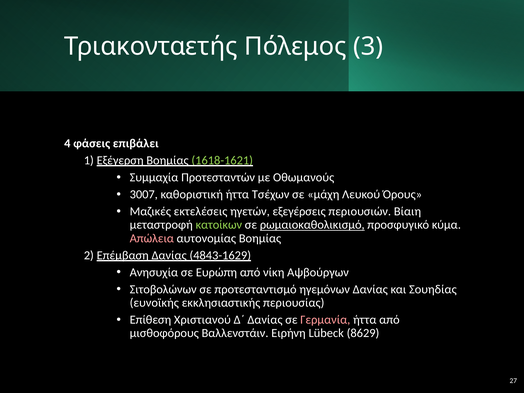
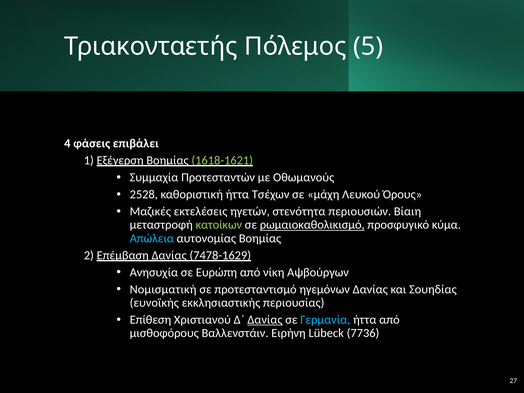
3: 3 -> 5
3007: 3007 -> 2528
εξεγέρσεις: εξεγέρσεις -> στενότητα
Απώλεια colour: pink -> light blue
4843-1629: 4843-1629 -> 7478-1629
Σιτοβολώνων: Σιτοβολώνων -> Νομισματική
Δανίας at (265, 320) underline: none -> present
Γερμανία colour: pink -> light blue
8629: 8629 -> 7736
